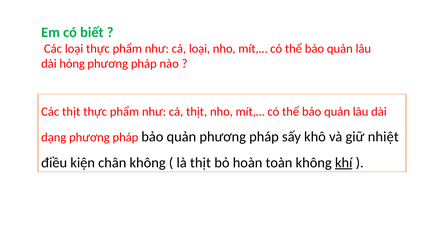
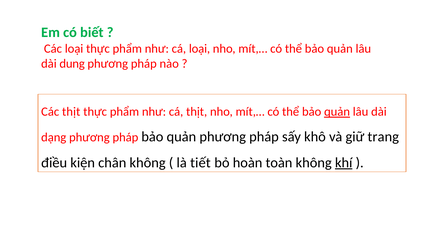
hỏng: hỏng -> dung
quản at (337, 112) underline: none -> present
nhiệt: nhiệt -> trang
là thịt: thịt -> tiết
